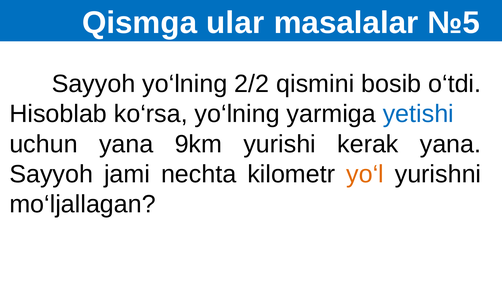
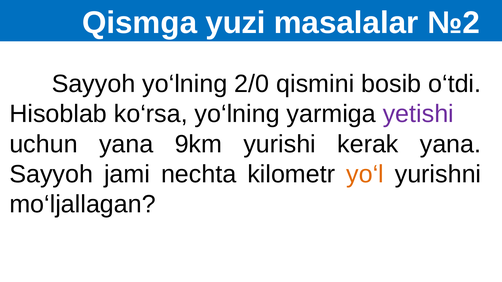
ular: ular -> yuzi
№5: №5 -> №2
2/2: 2/2 -> 2/0
yetishi colour: blue -> purple
